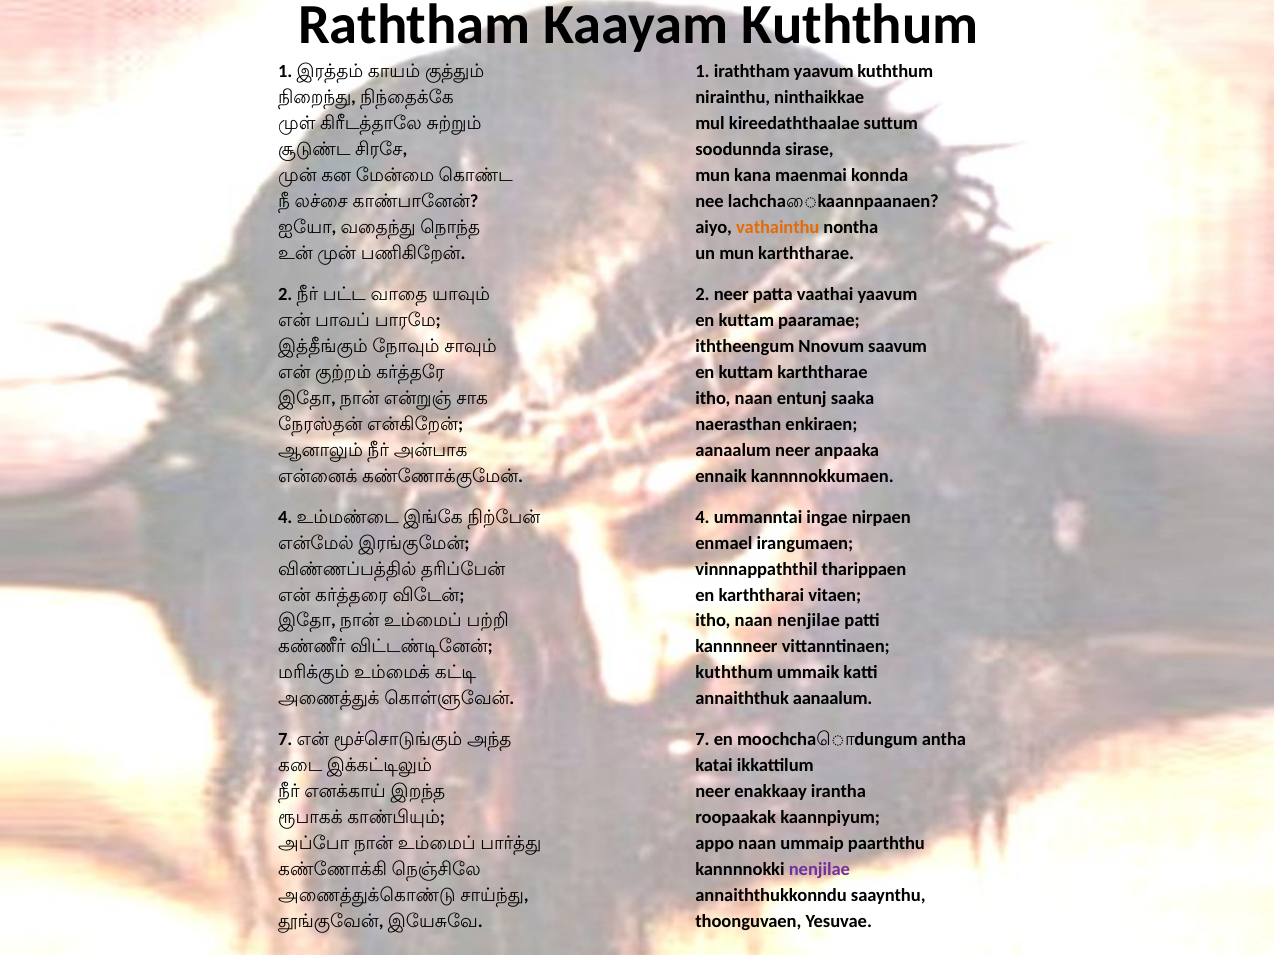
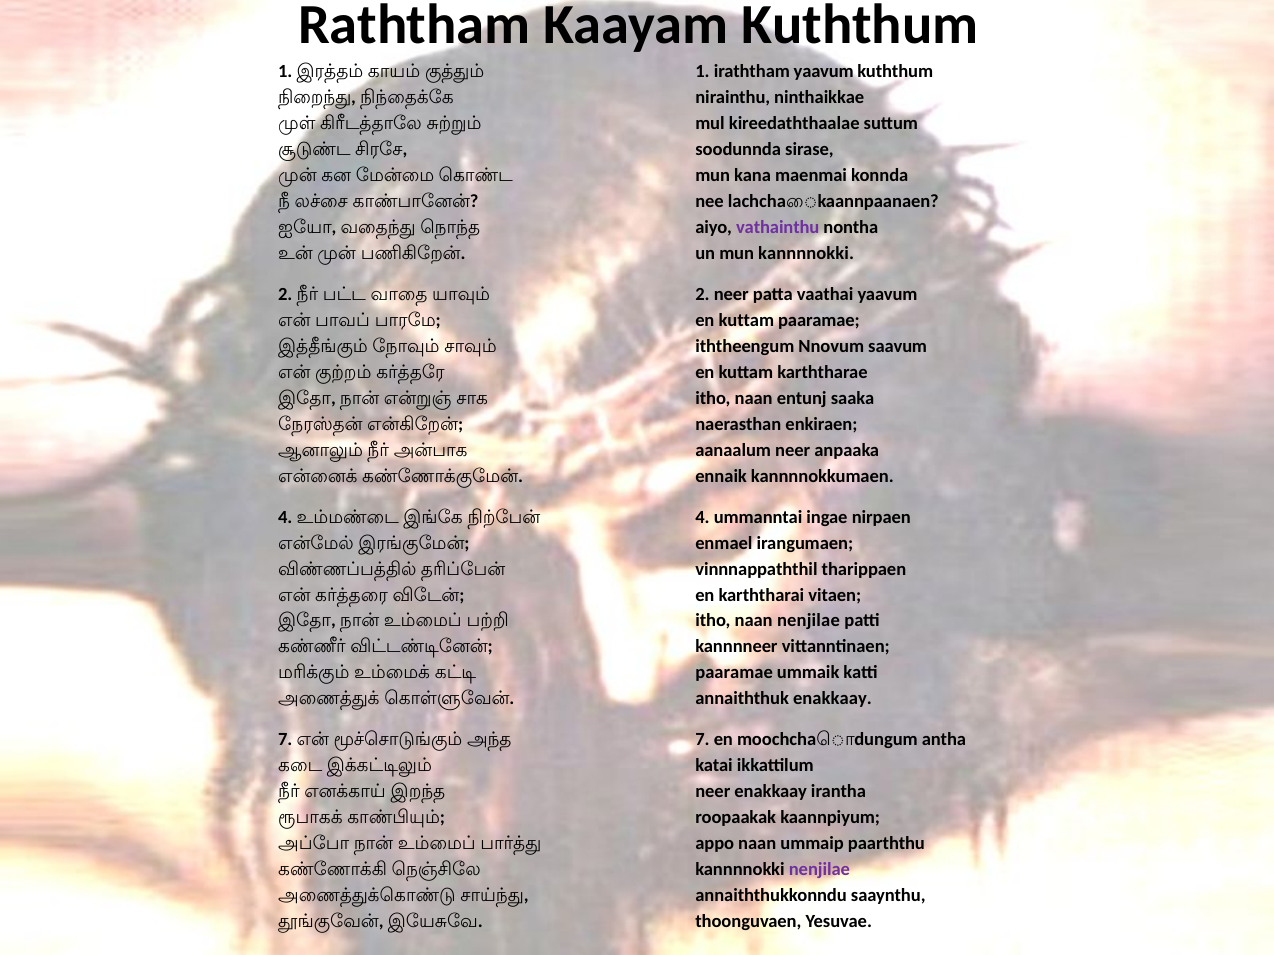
vathainthu colour: orange -> purple
mun karththarae: karththarae -> kannnnokki
kuththum at (734, 673): kuththum -> paaramae
annaiththuk aanaalum: aanaalum -> enakkaay
